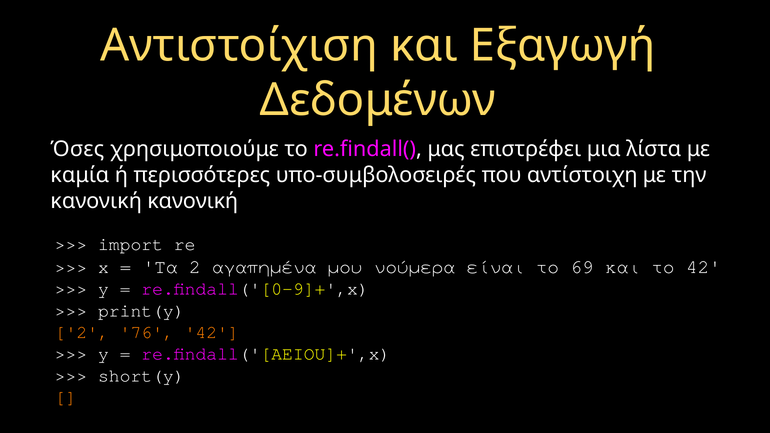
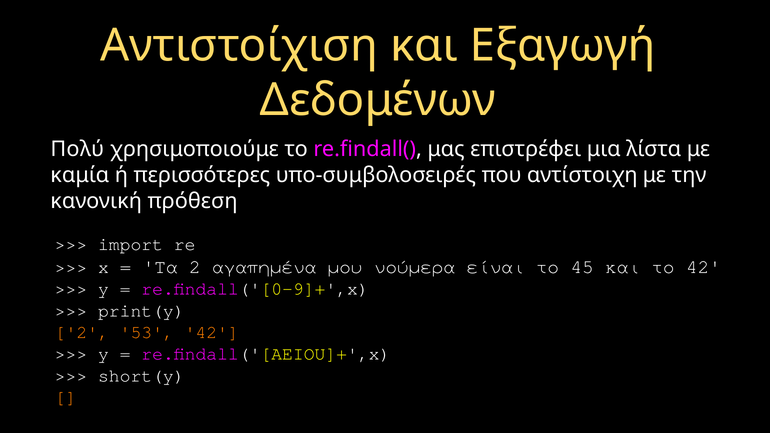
Όσες: Όσες -> Πολύ
κανονική κανονική: κανονική -> πρόθεση
69: 69 -> 45
76: 76 -> 53
